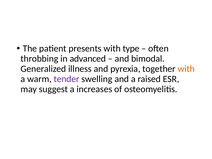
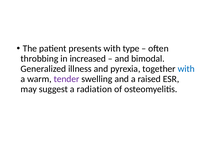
advanced: advanced -> increased
with at (186, 69) colour: orange -> blue
increases: increases -> radiation
